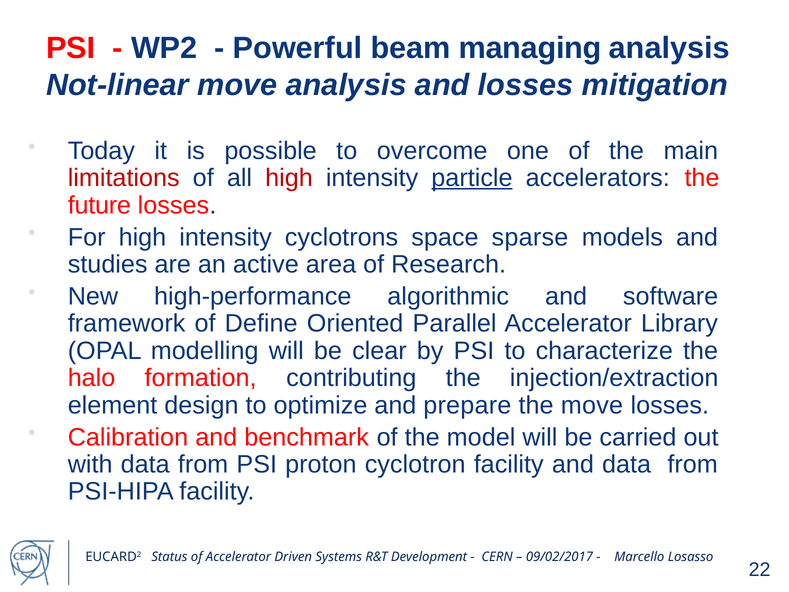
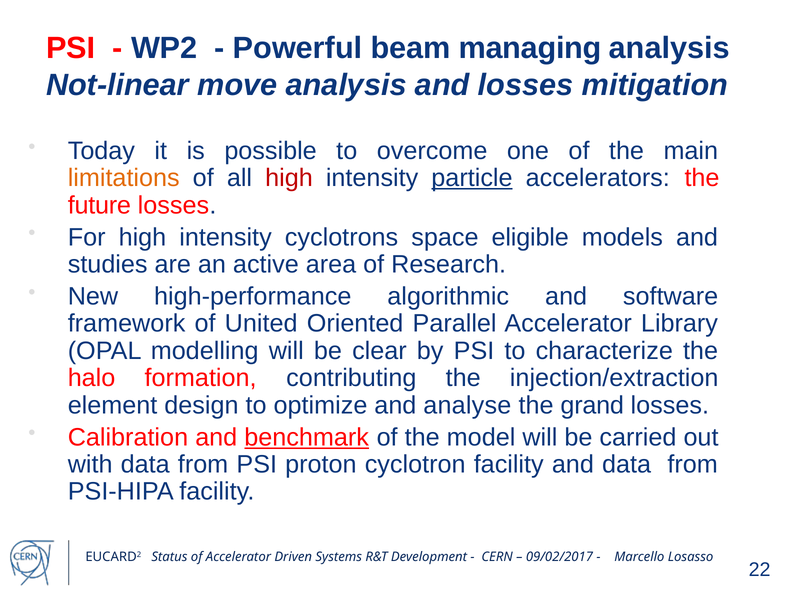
limitations colour: red -> orange
sparse: sparse -> eligible
Define: Define -> United
prepare: prepare -> analyse
the move: move -> grand
benchmark underline: none -> present
